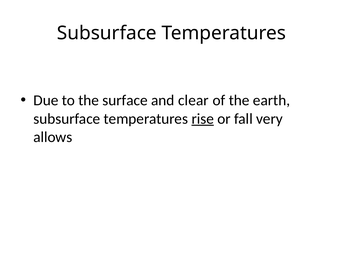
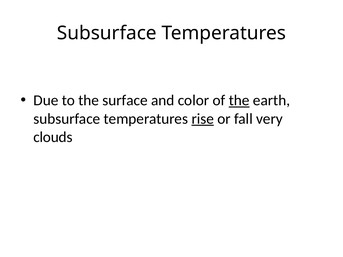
clear: clear -> color
the at (239, 101) underline: none -> present
allows: allows -> clouds
